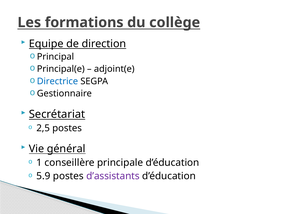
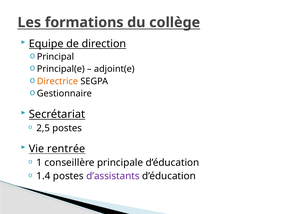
Directrice colour: blue -> orange
général: général -> rentrée
5.9: 5.9 -> 1.4
